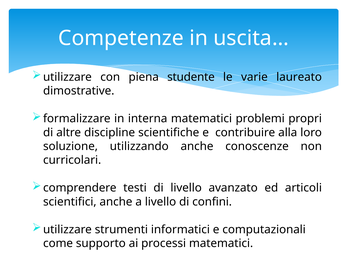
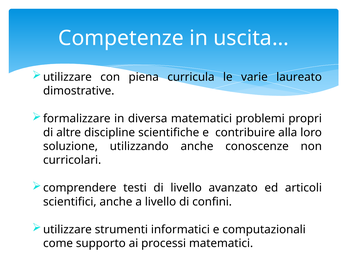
studente: studente -> curricula
interna: interna -> diversa
